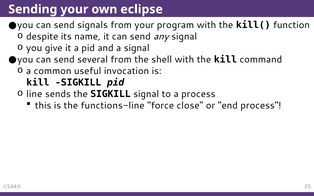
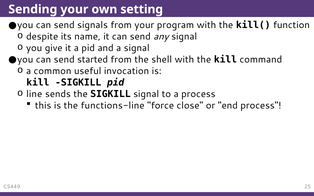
eclipse: eclipse -> setting
several: several -> started
